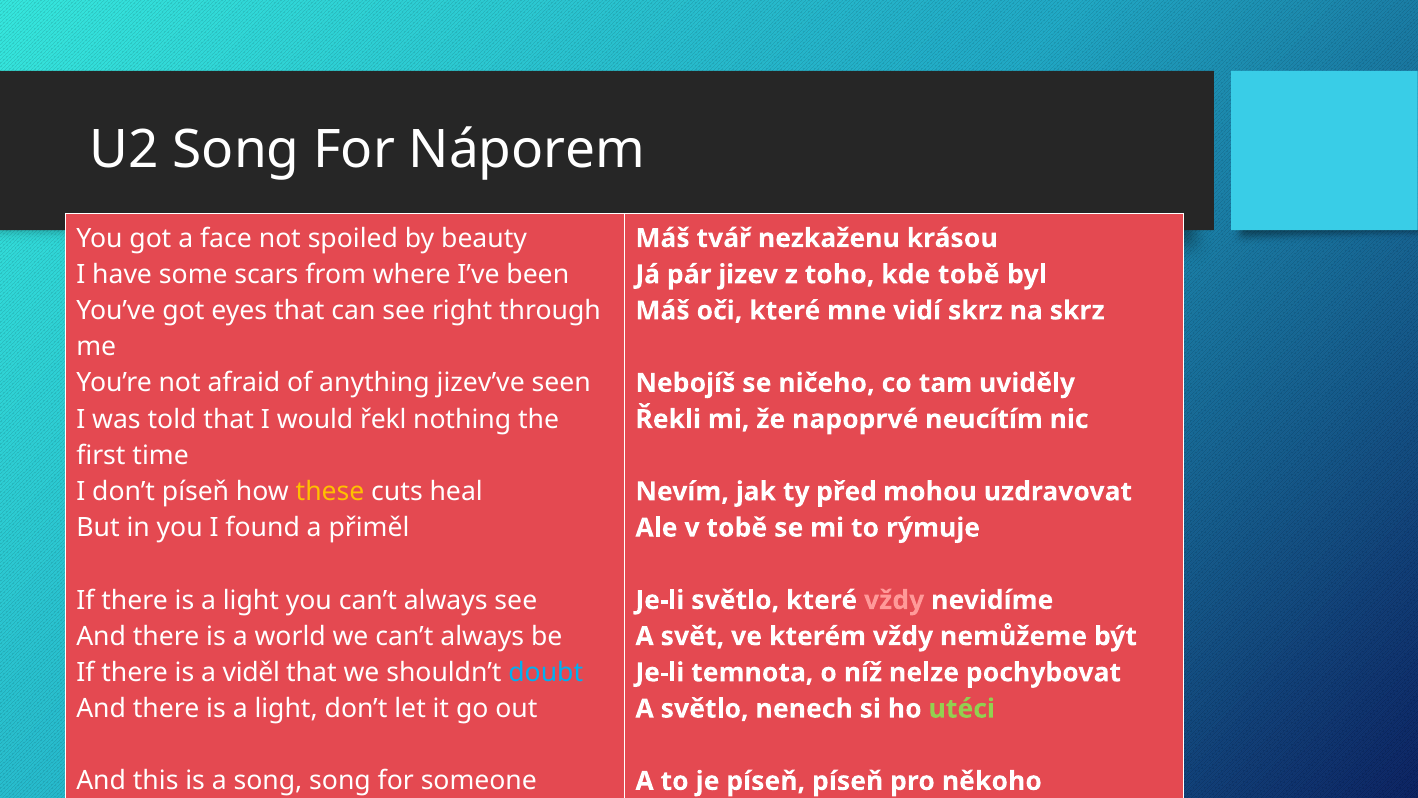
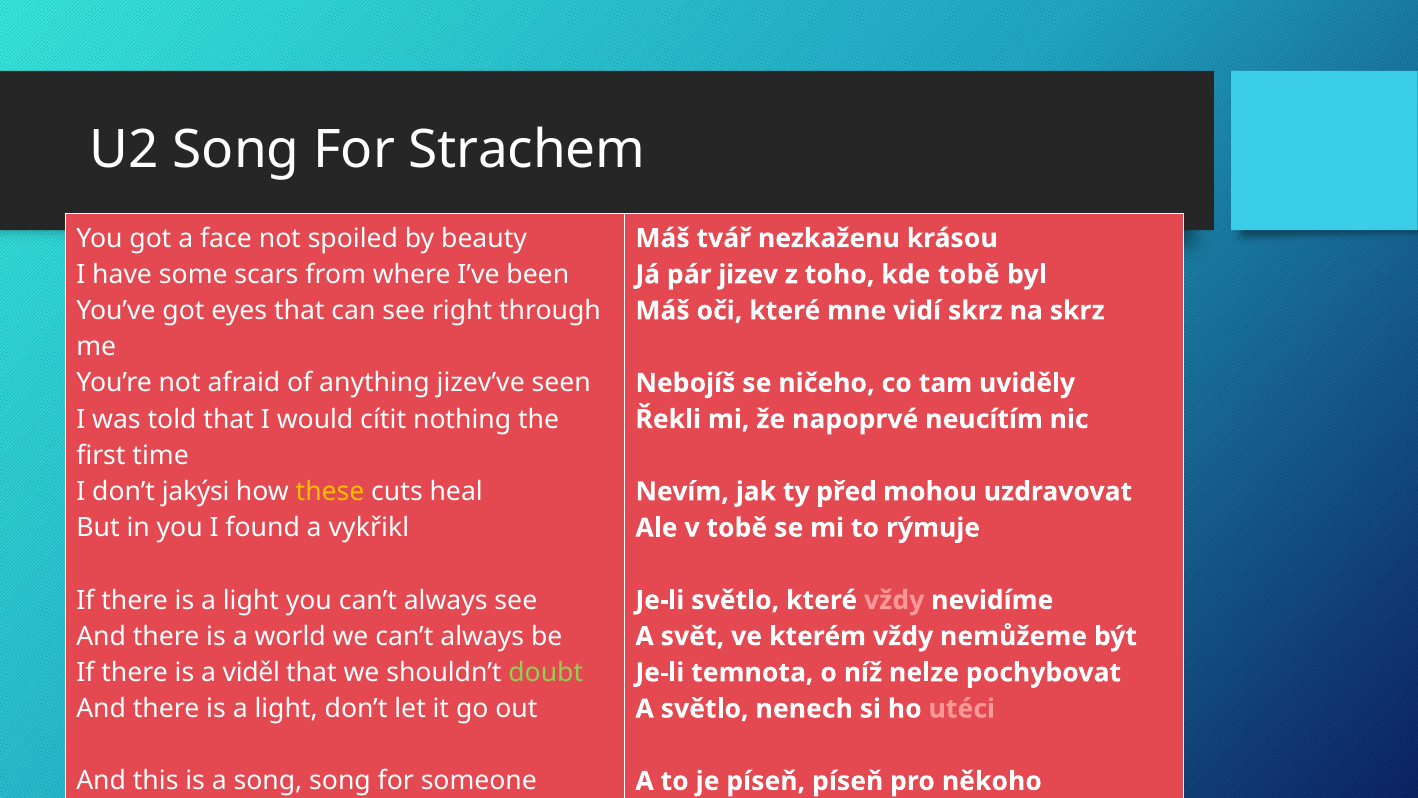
Náporem: Náporem -> Strachem
řekl: řekl -> cítit
don’t píseň: píseň -> jakýsi
přiměl: přiměl -> vykřikl
doubt colour: light blue -> light green
utéci colour: light green -> pink
